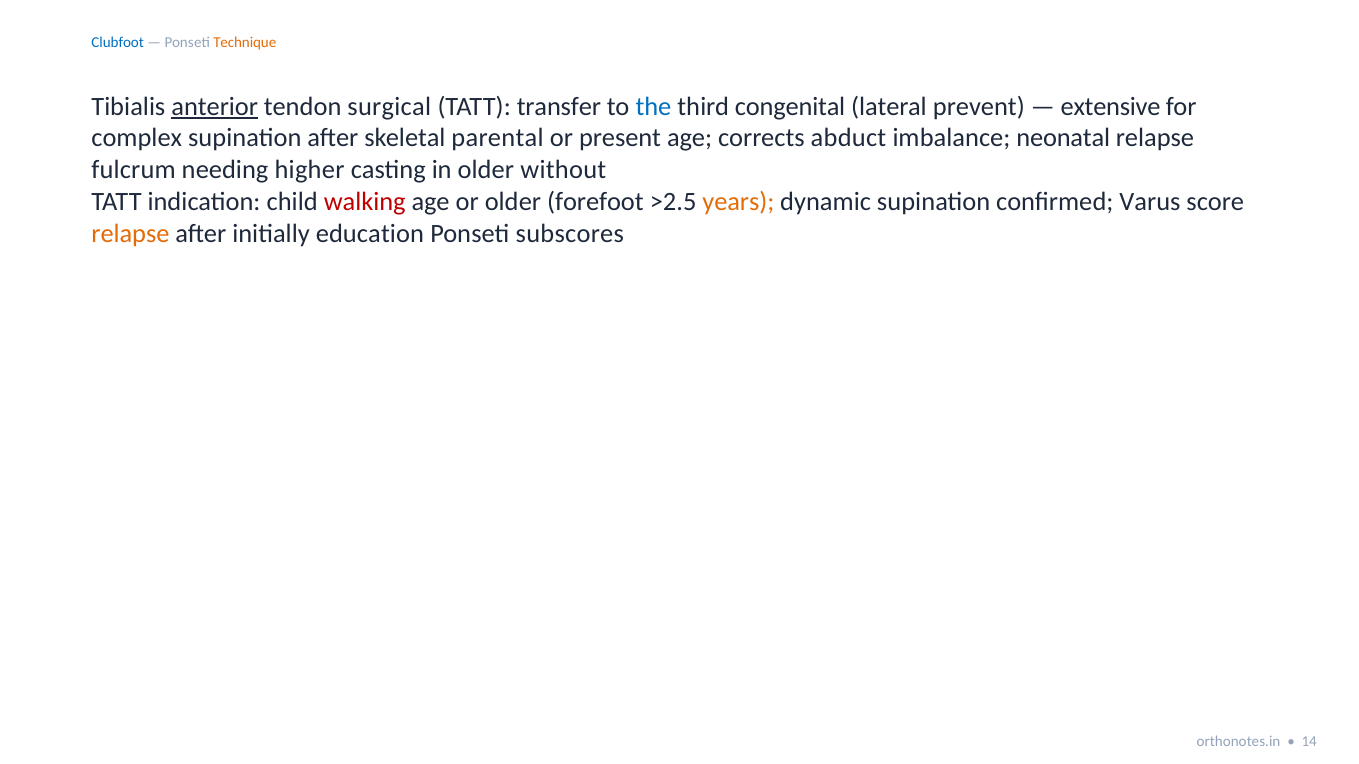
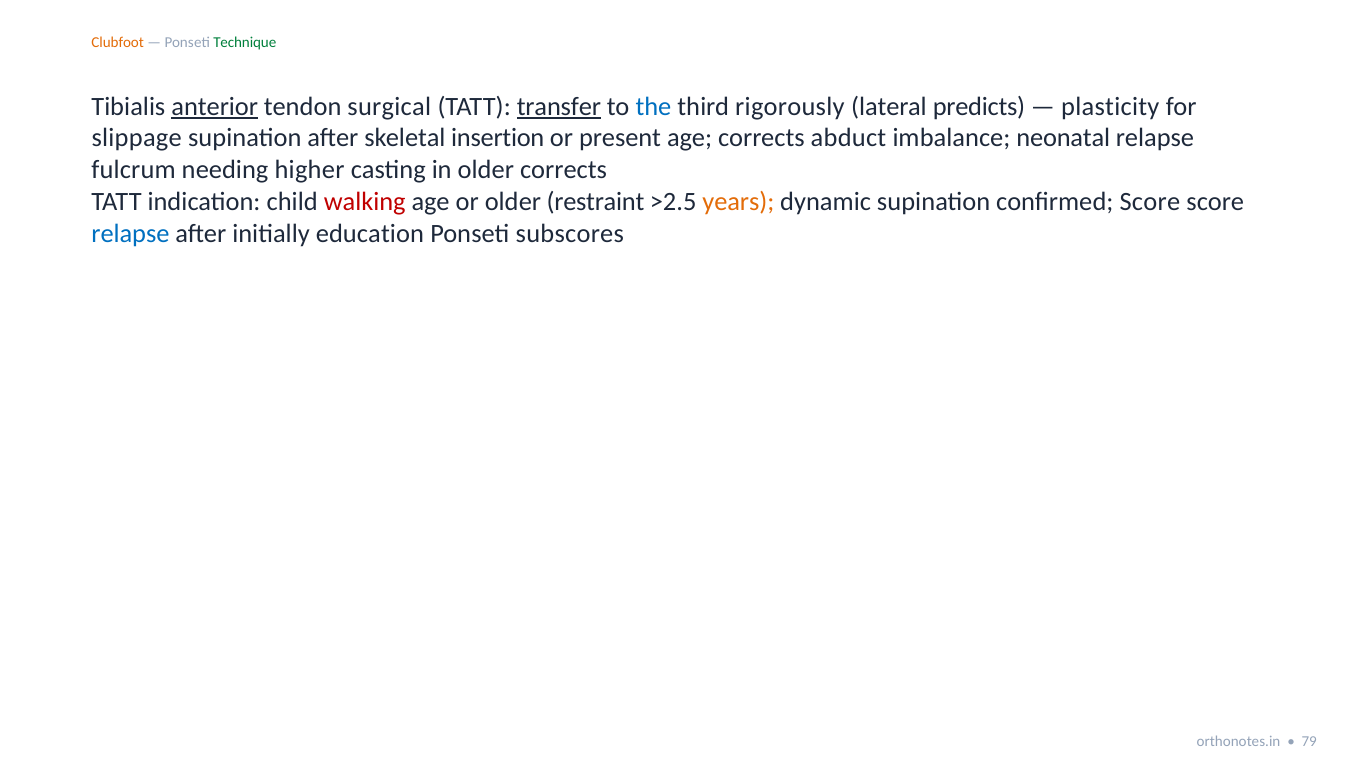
Clubfoot colour: blue -> orange
Technique colour: orange -> green
transfer underline: none -> present
congenital: congenital -> rigorously
prevent: prevent -> predicts
extensive: extensive -> plasticity
complex: complex -> slippage
parental: parental -> insertion
older without: without -> corrects
forefoot: forefoot -> restraint
confirmed Varus: Varus -> Score
relapse at (130, 234) colour: orange -> blue
14: 14 -> 79
